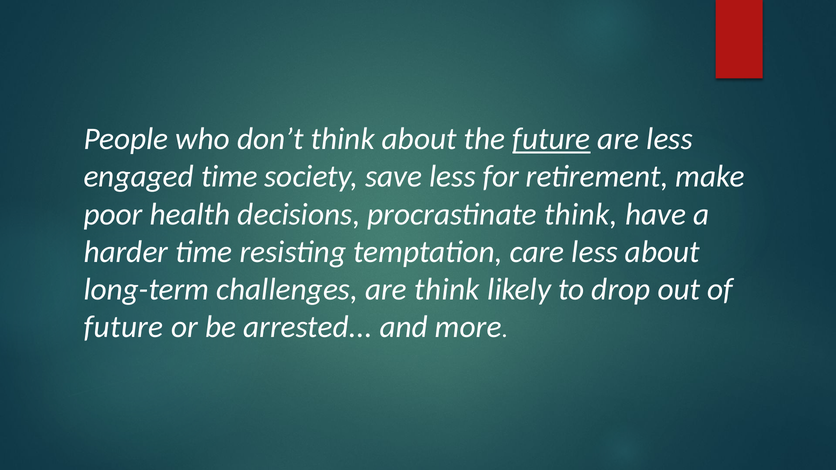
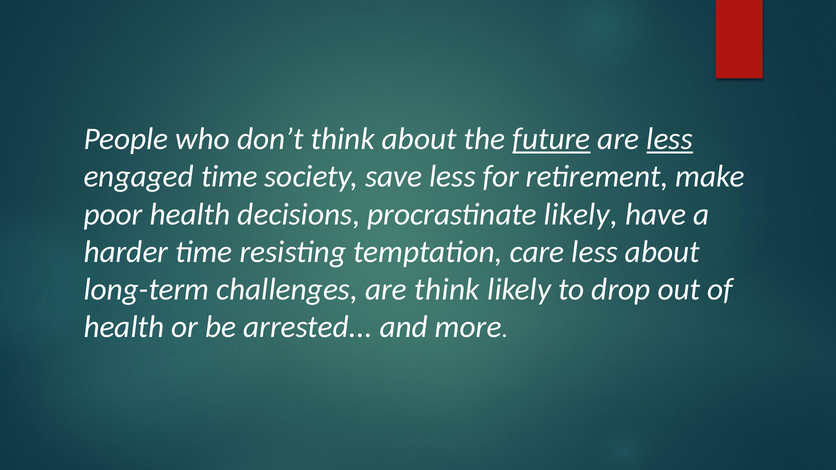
less at (670, 139) underline: none -> present
procrastinate think: think -> likely
future at (124, 327): future -> health
